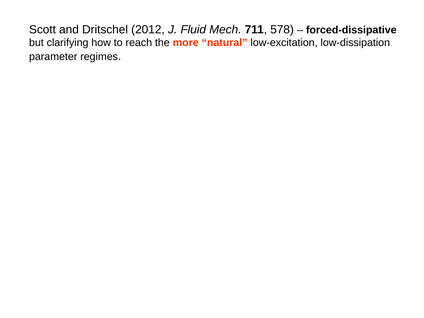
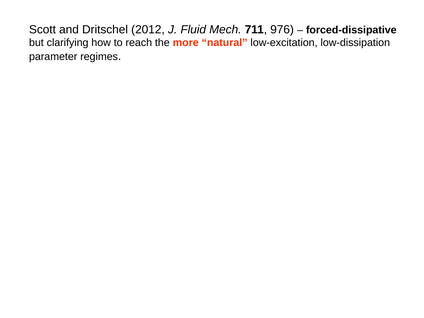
578: 578 -> 976
